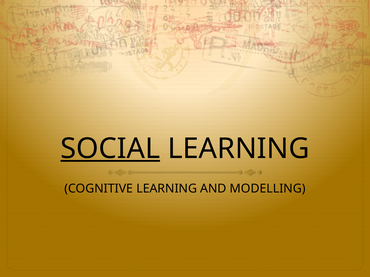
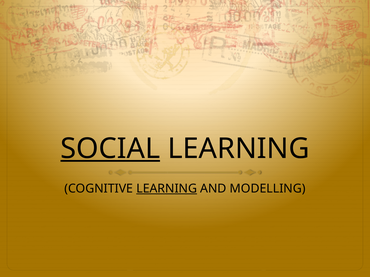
LEARNING at (167, 189) underline: none -> present
